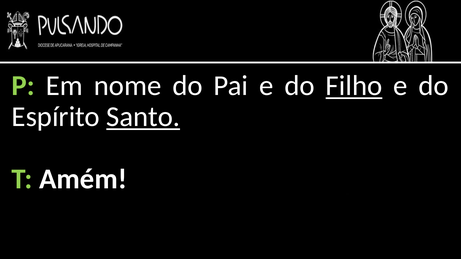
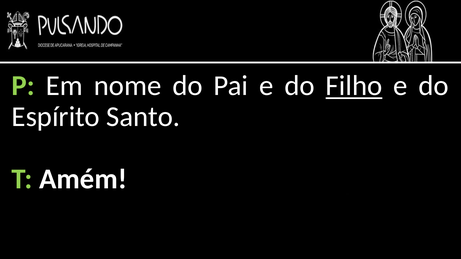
Santo underline: present -> none
